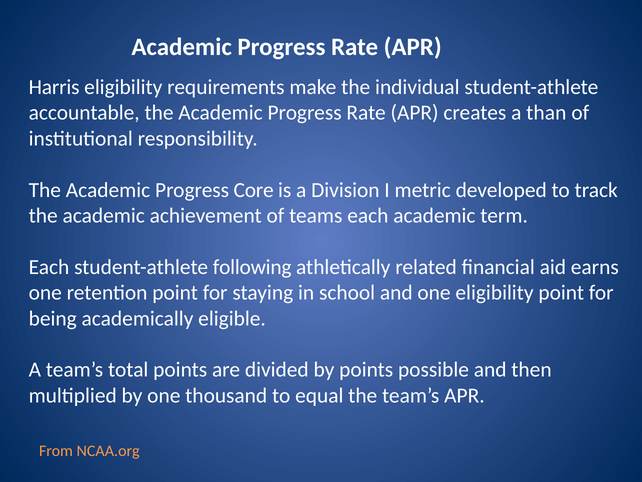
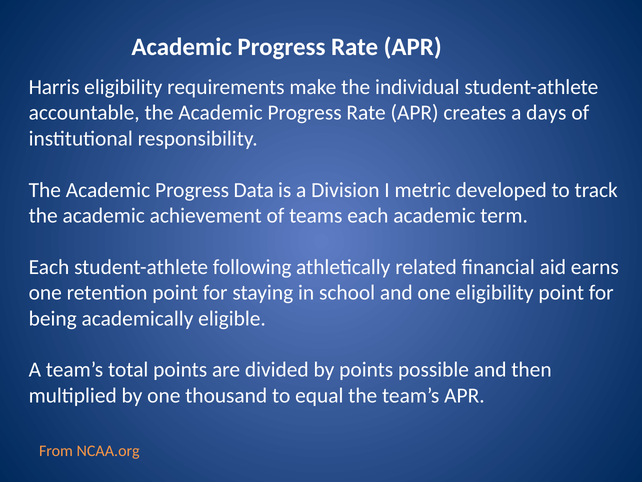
than: than -> days
Core: Core -> Data
